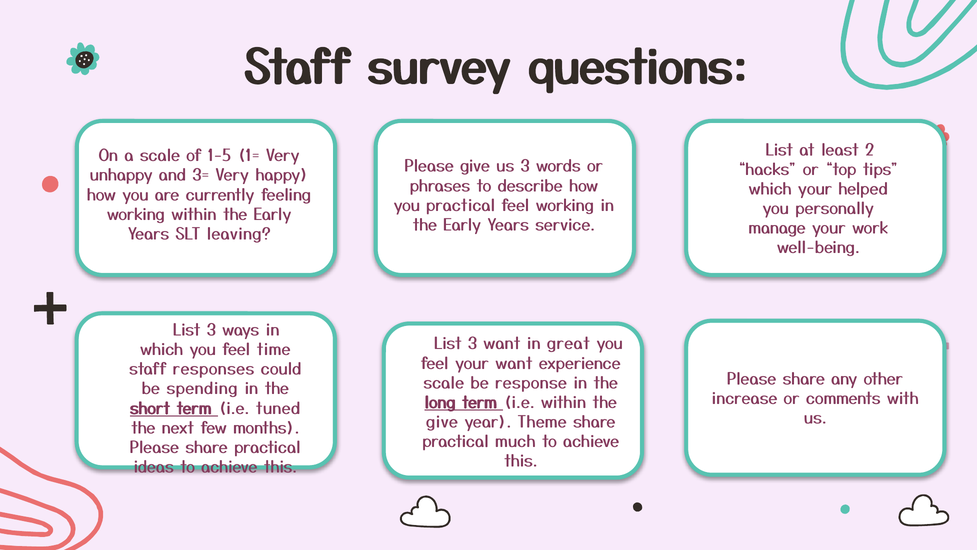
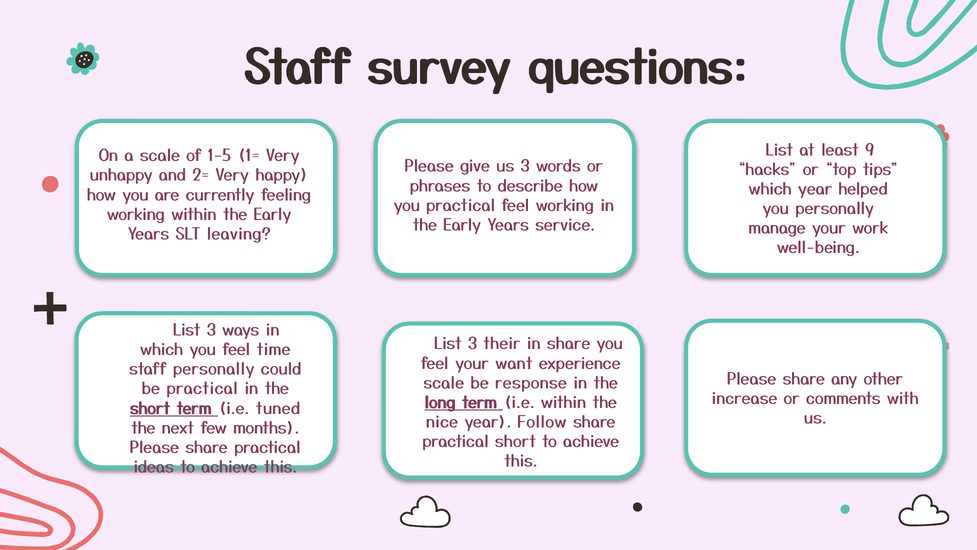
2: 2 -> 9
3=: 3= -> 2=
which your: your -> year
3 want: want -> their
in great: great -> share
staff responses: responses -> personally
be spending: spending -> practical
give at (442, 422): give -> nice
Theme: Theme -> Follow
practical much: much -> short
